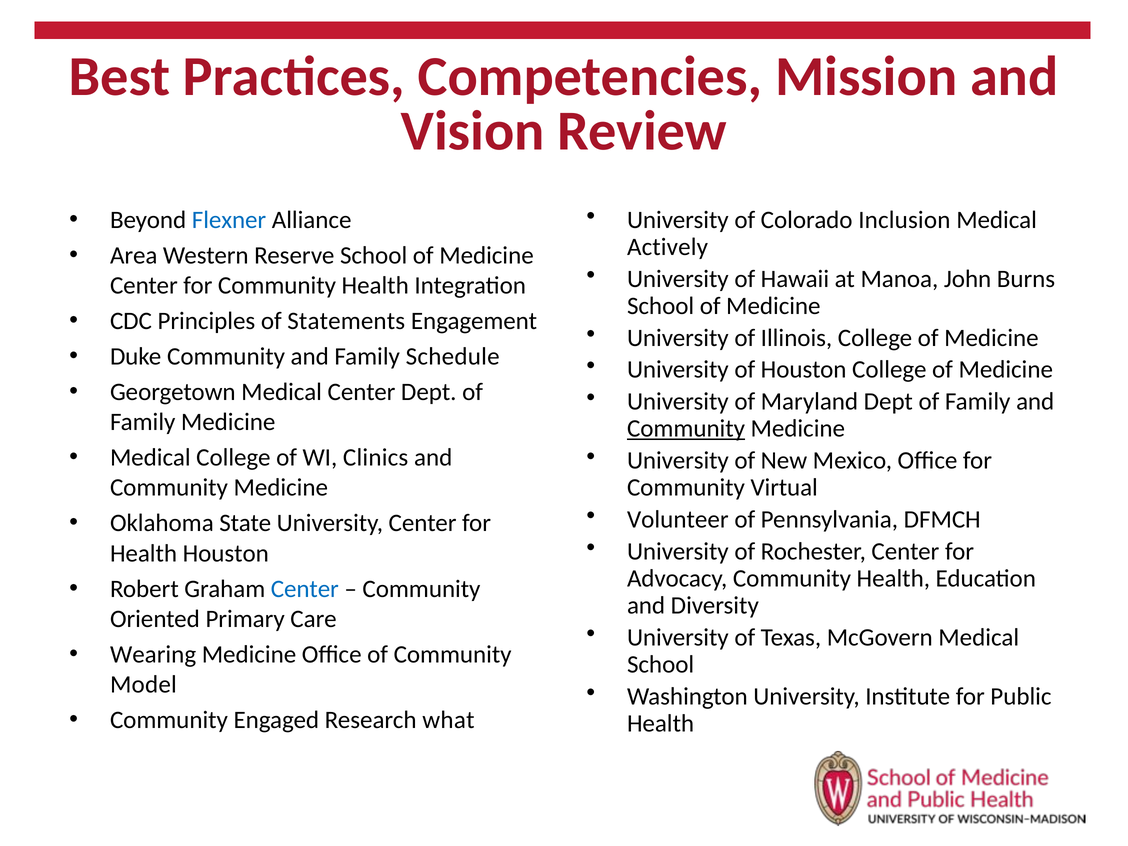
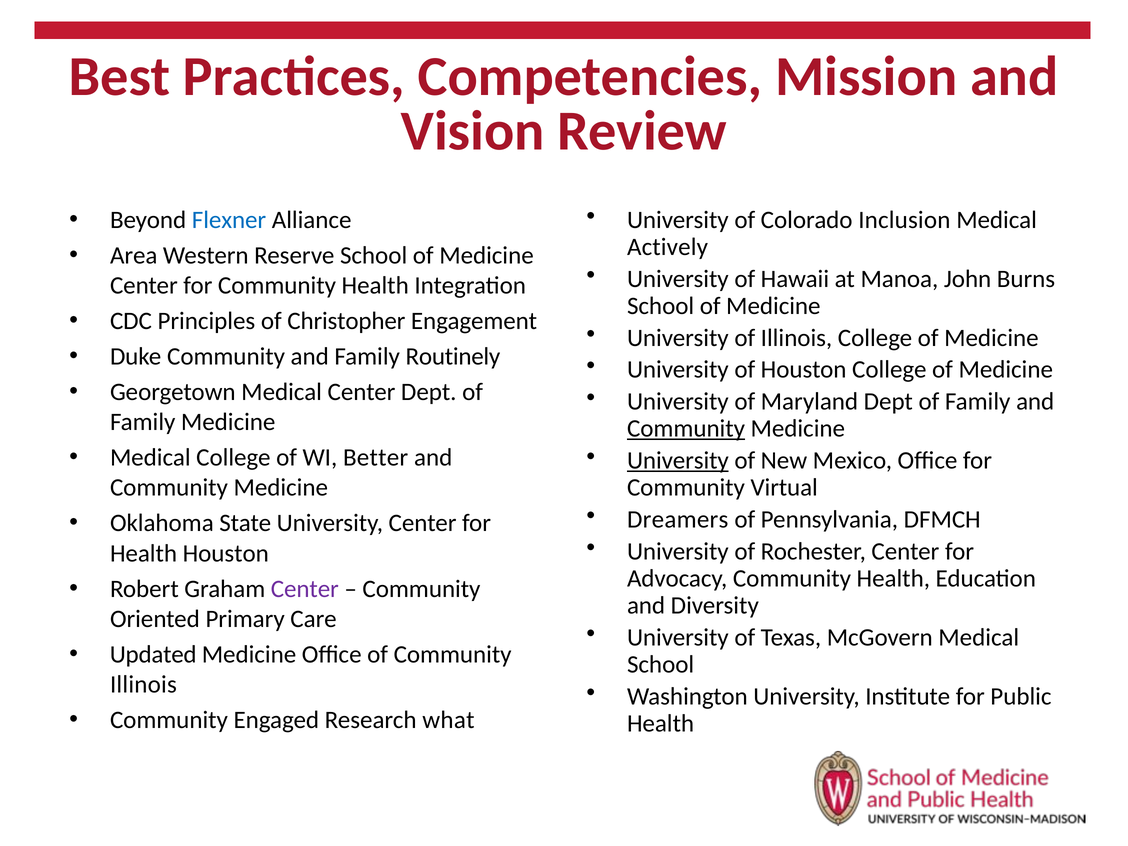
Statements: Statements -> Christopher
Schedule: Schedule -> Routinely
Clinics: Clinics -> Better
University at (678, 461) underline: none -> present
Volunteer: Volunteer -> Dreamers
Center at (305, 589) colour: blue -> purple
Wearing: Wearing -> Updated
Model at (143, 684): Model -> Illinois
